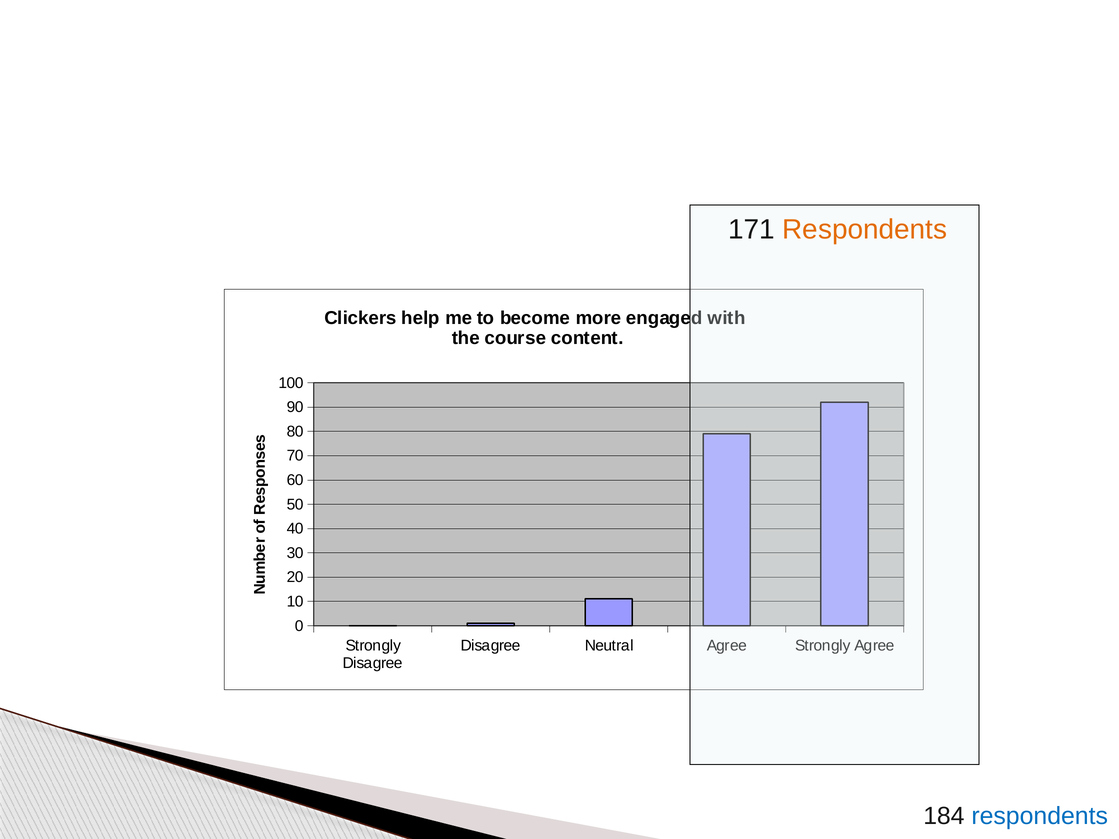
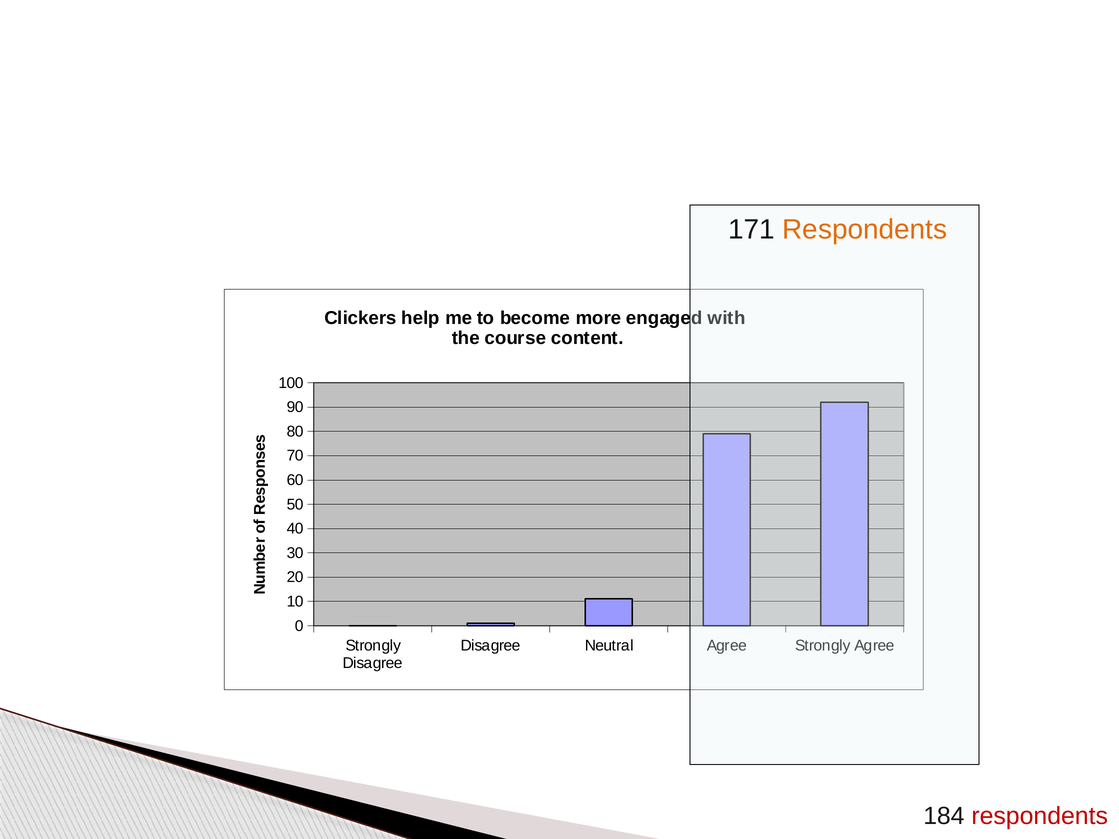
respondents at (1040, 817) colour: blue -> red
